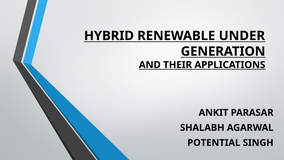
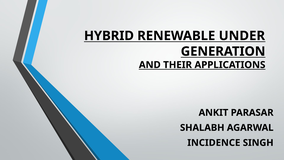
POTENTIAL: POTENTIAL -> INCIDENCE
